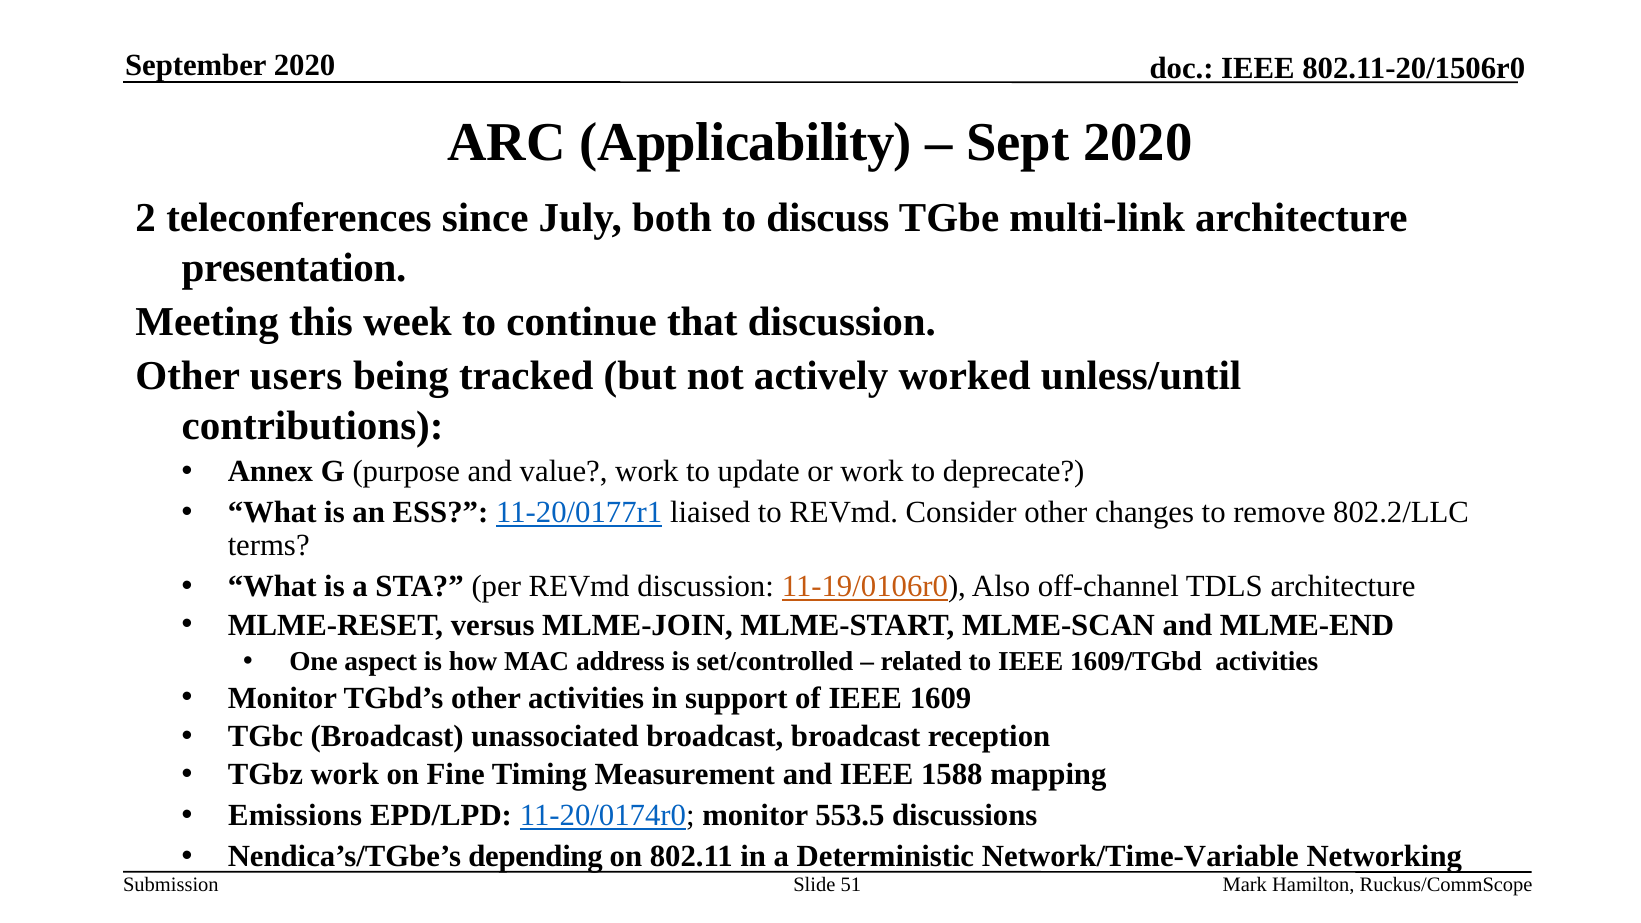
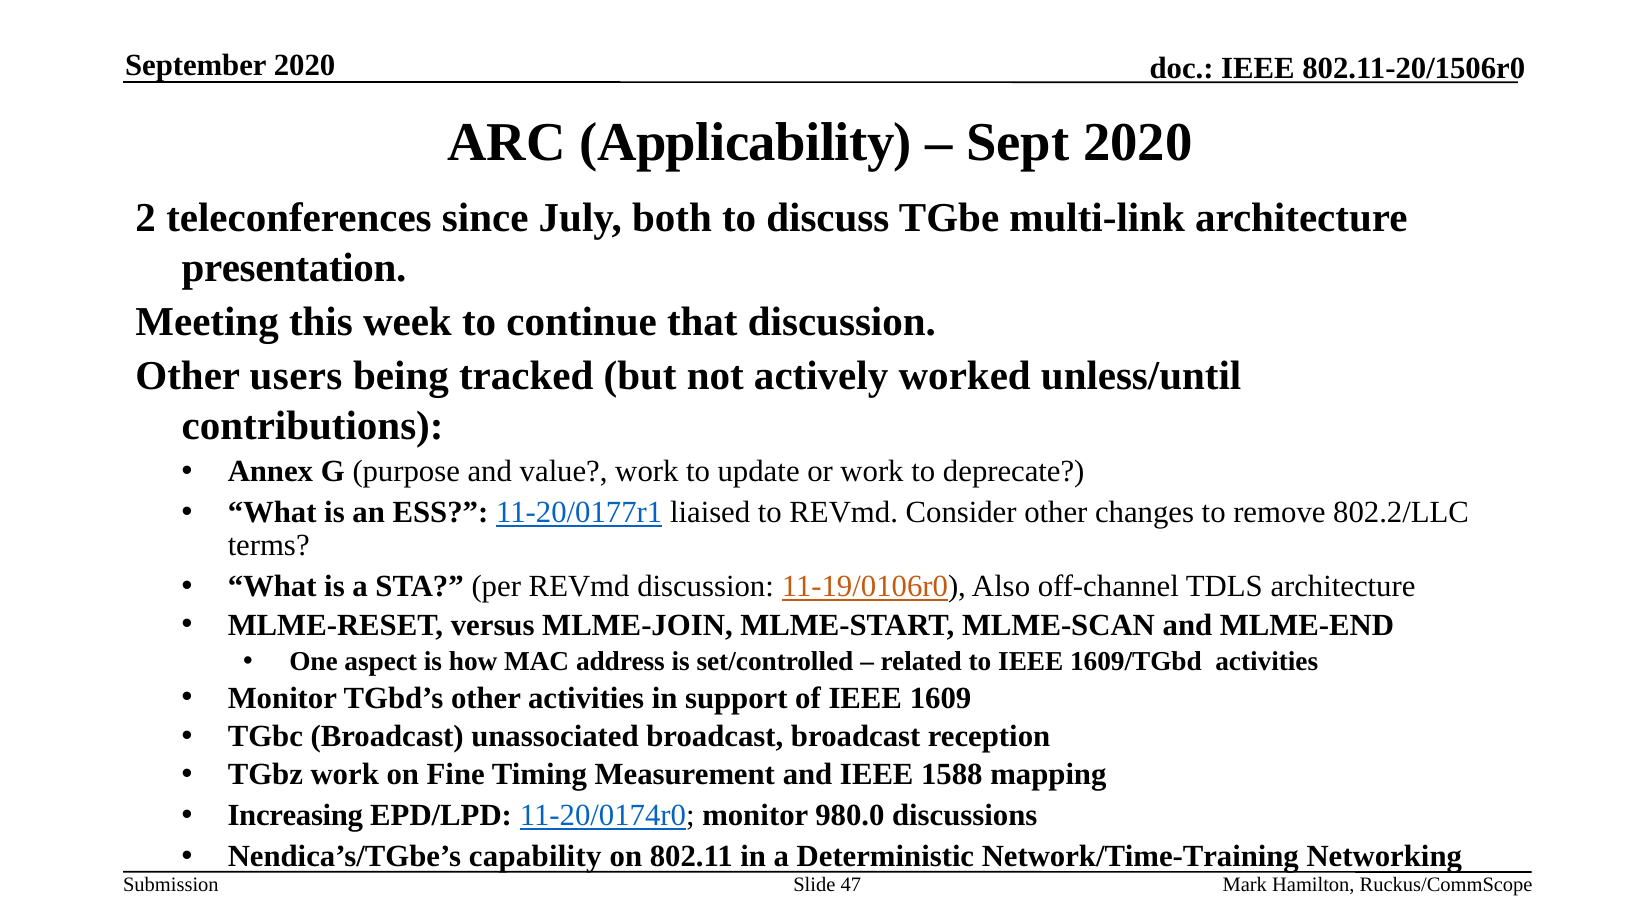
Emissions: Emissions -> Increasing
553.5: 553.5 -> 980.0
depending: depending -> capability
Network/Time-Variable: Network/Time-Variable -> Network/Time-Training
51: 51 -> 47
